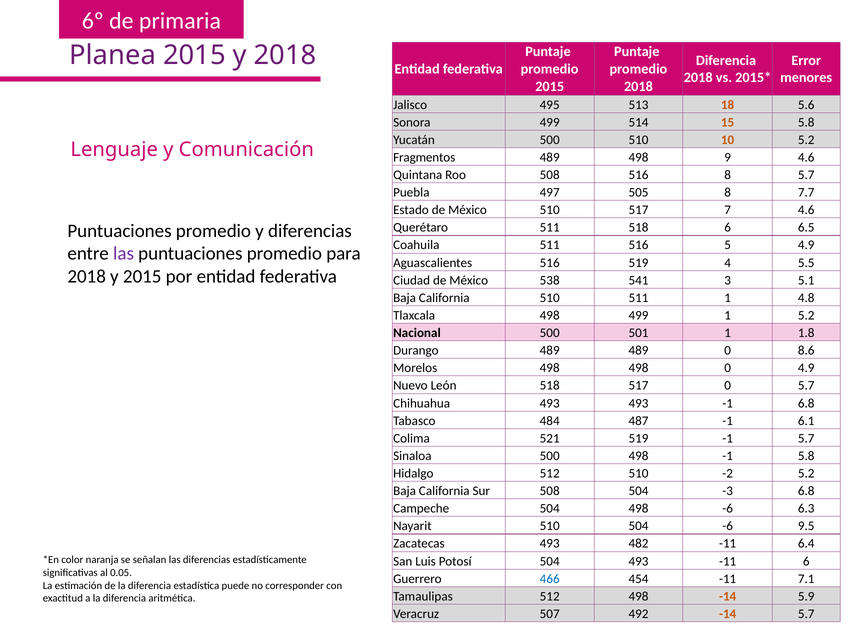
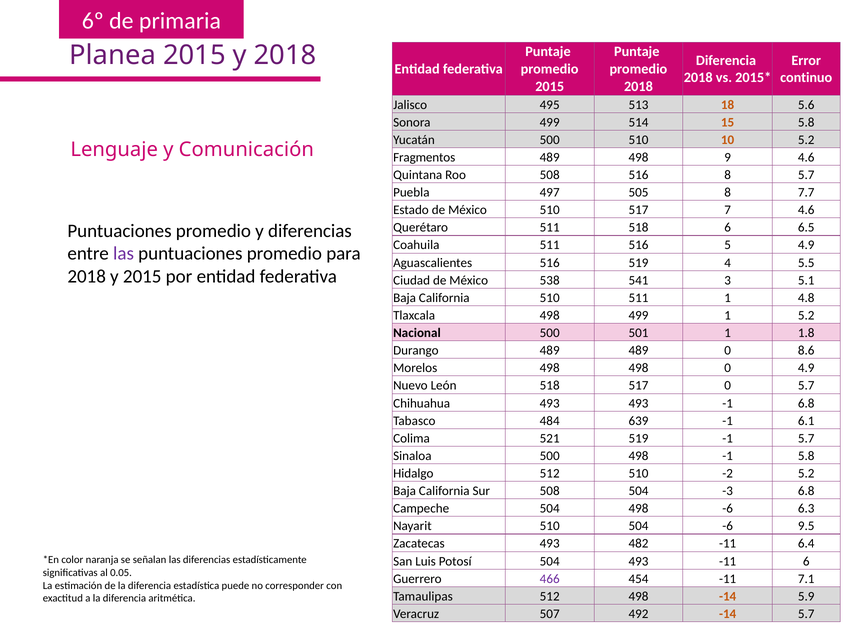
menores: menores -> continuo
487: 487 -> 639
466 colour: blue -> purple
